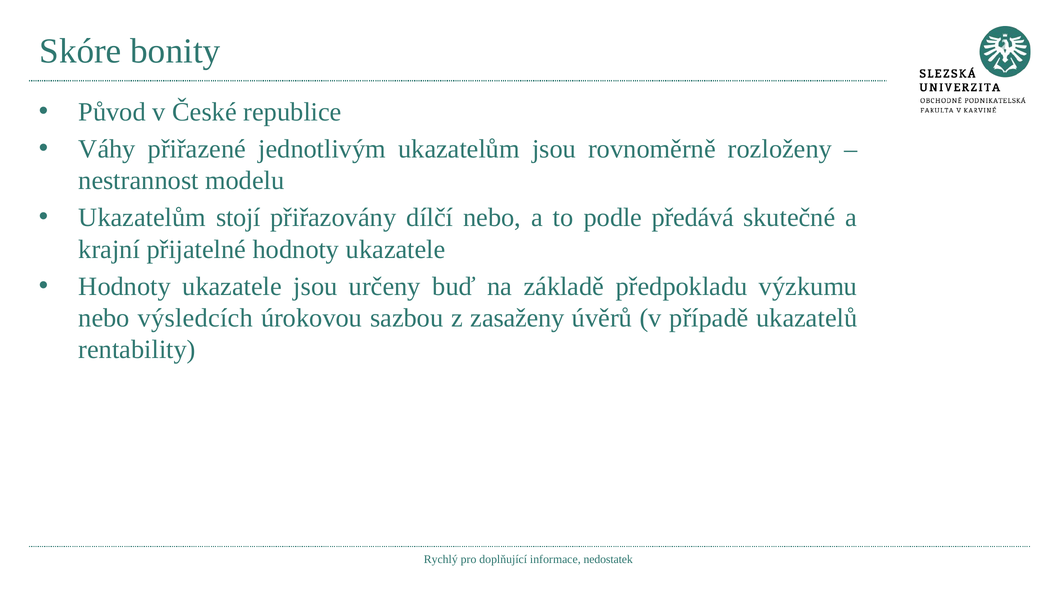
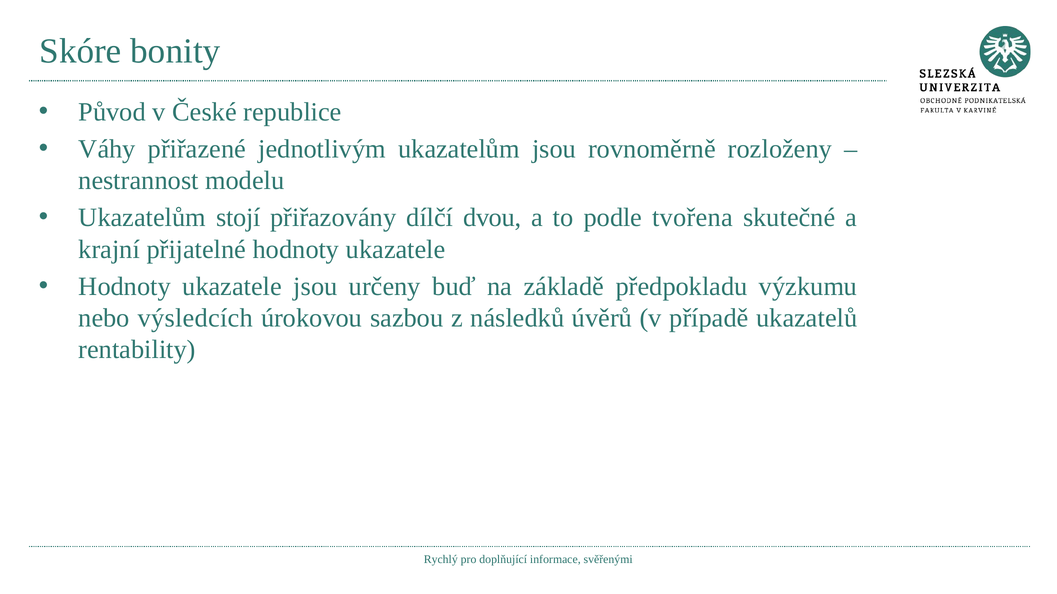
dílčí nebo: nebo -> dvou
předává: předává -> tvořena
zasaženy: zasaženy -> následků
nedostatek: nedostatek -> svěřenými
